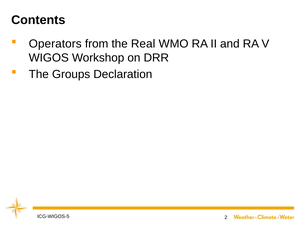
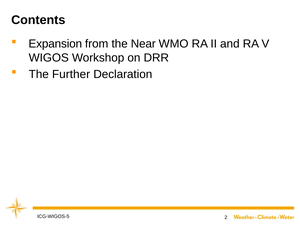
Operators: Operators -> Expansion
Real: Real -> Near
Groups: Groups -> Further
